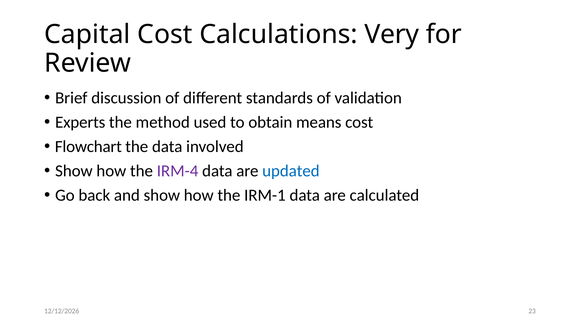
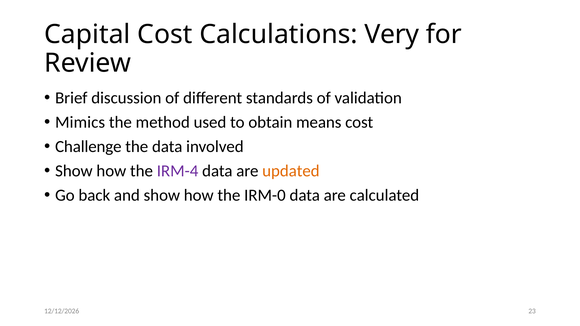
Experts: Experts -> Mimics
Flowchart: Flowchart -> Challenge
updated colour: blue -> orange
IRM-1: IRM-1 -> IRM-0
